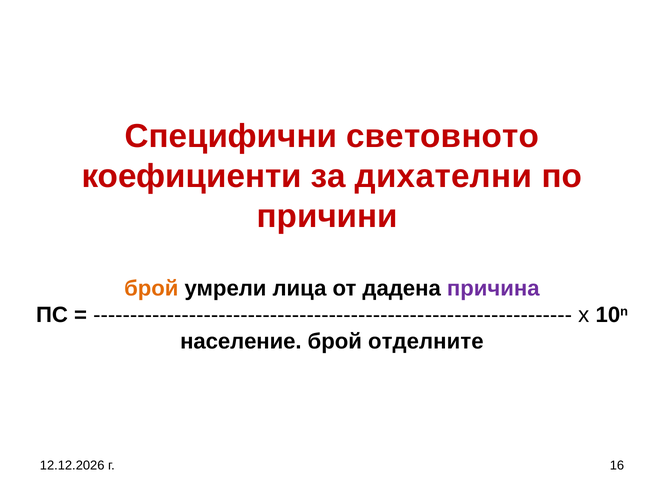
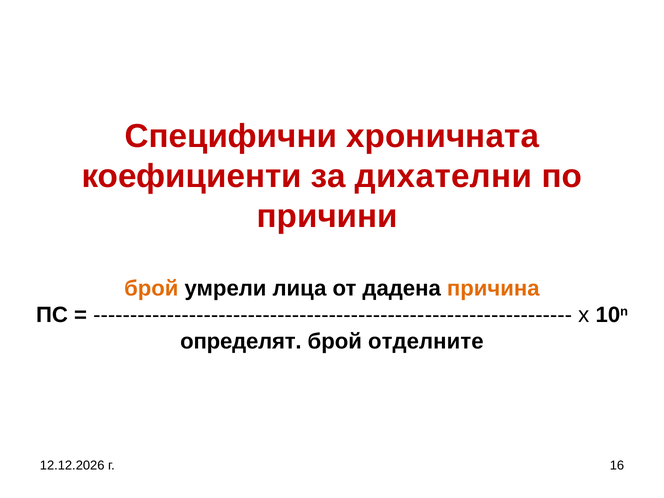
световното: световното -> хроничната
причина colour: purple -> orange
население: население -> определят
